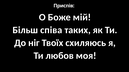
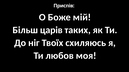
співа: співа -> царів
